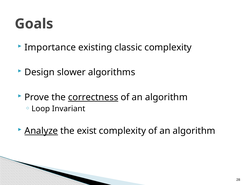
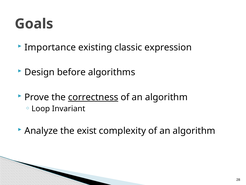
classic complexity: complexity -> expression
slower: slower -> before
Analyze underline: present -> none
